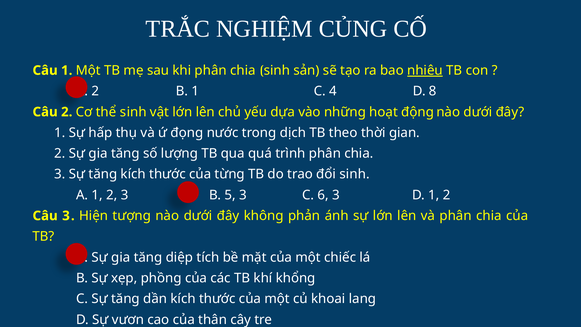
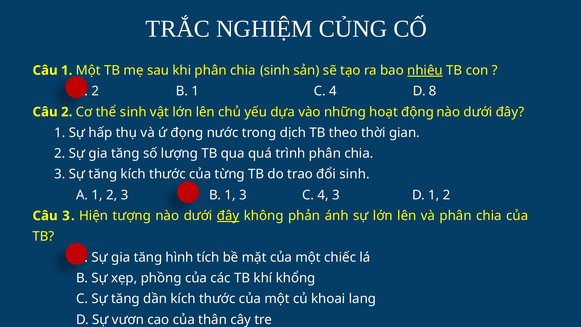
3 B 5: 5 -> 1
3 C 6: 6 -> 4
đây at (228, 216) underline: none -> present
diệp: diệp -> hình
